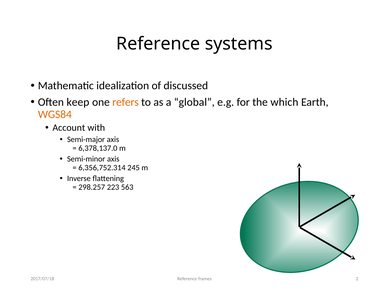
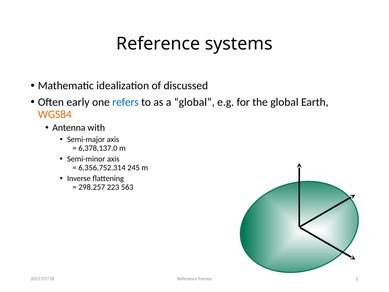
keep: keep -> early
refers colour: orange -> blue
the which: which -> global
Account: Account -> Antenna
